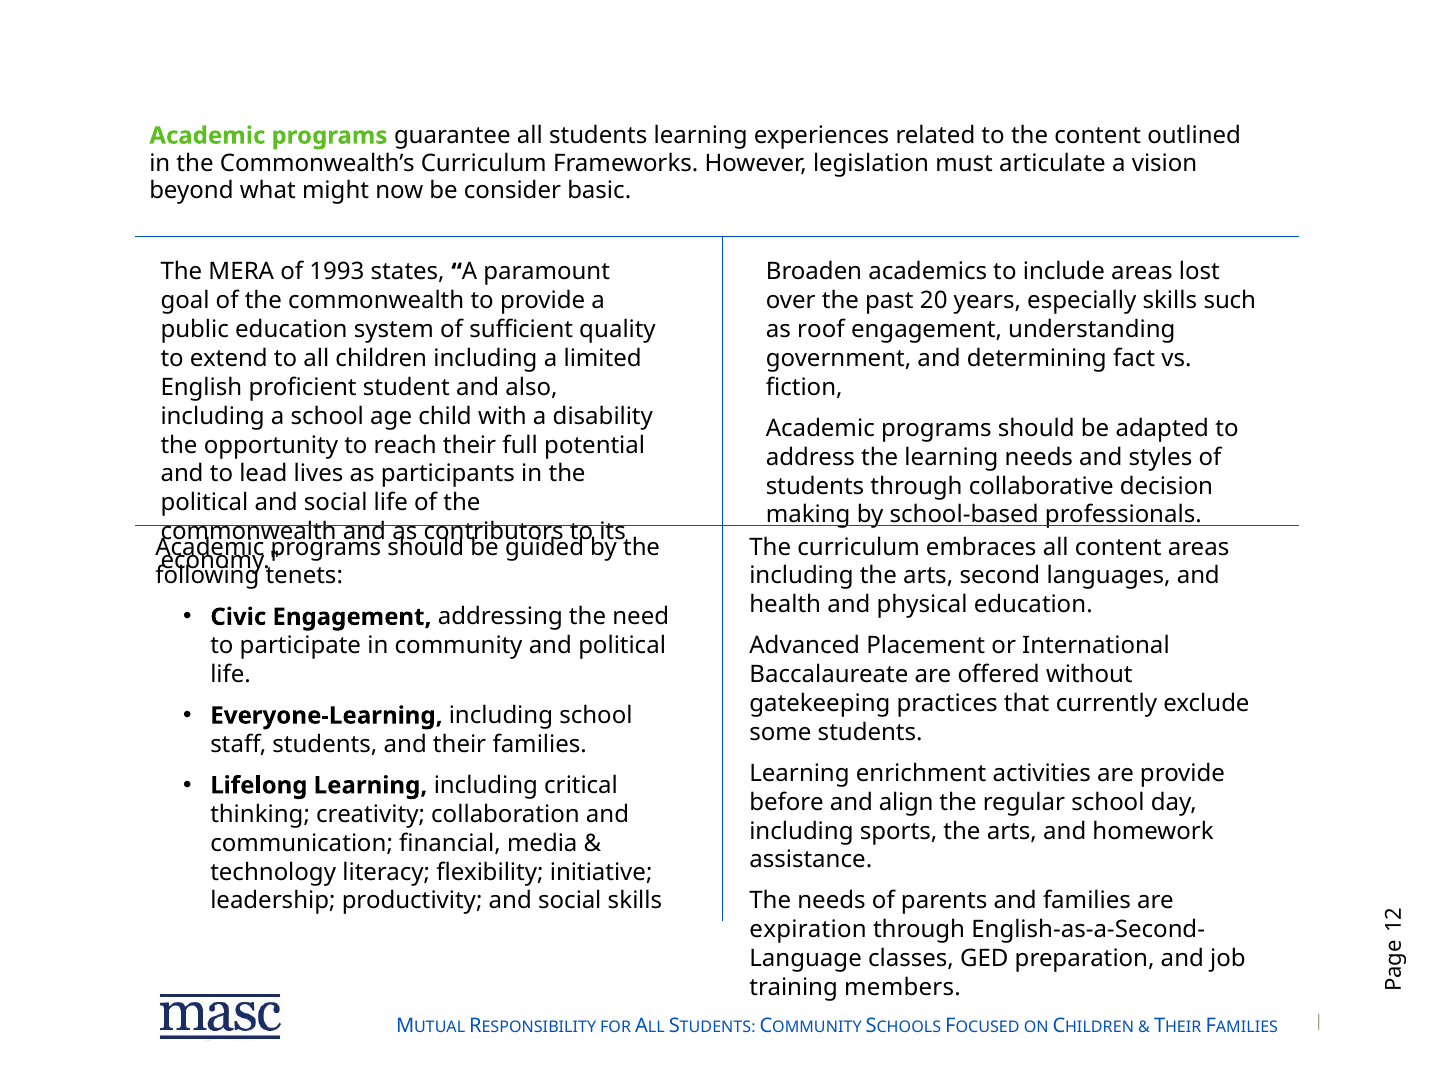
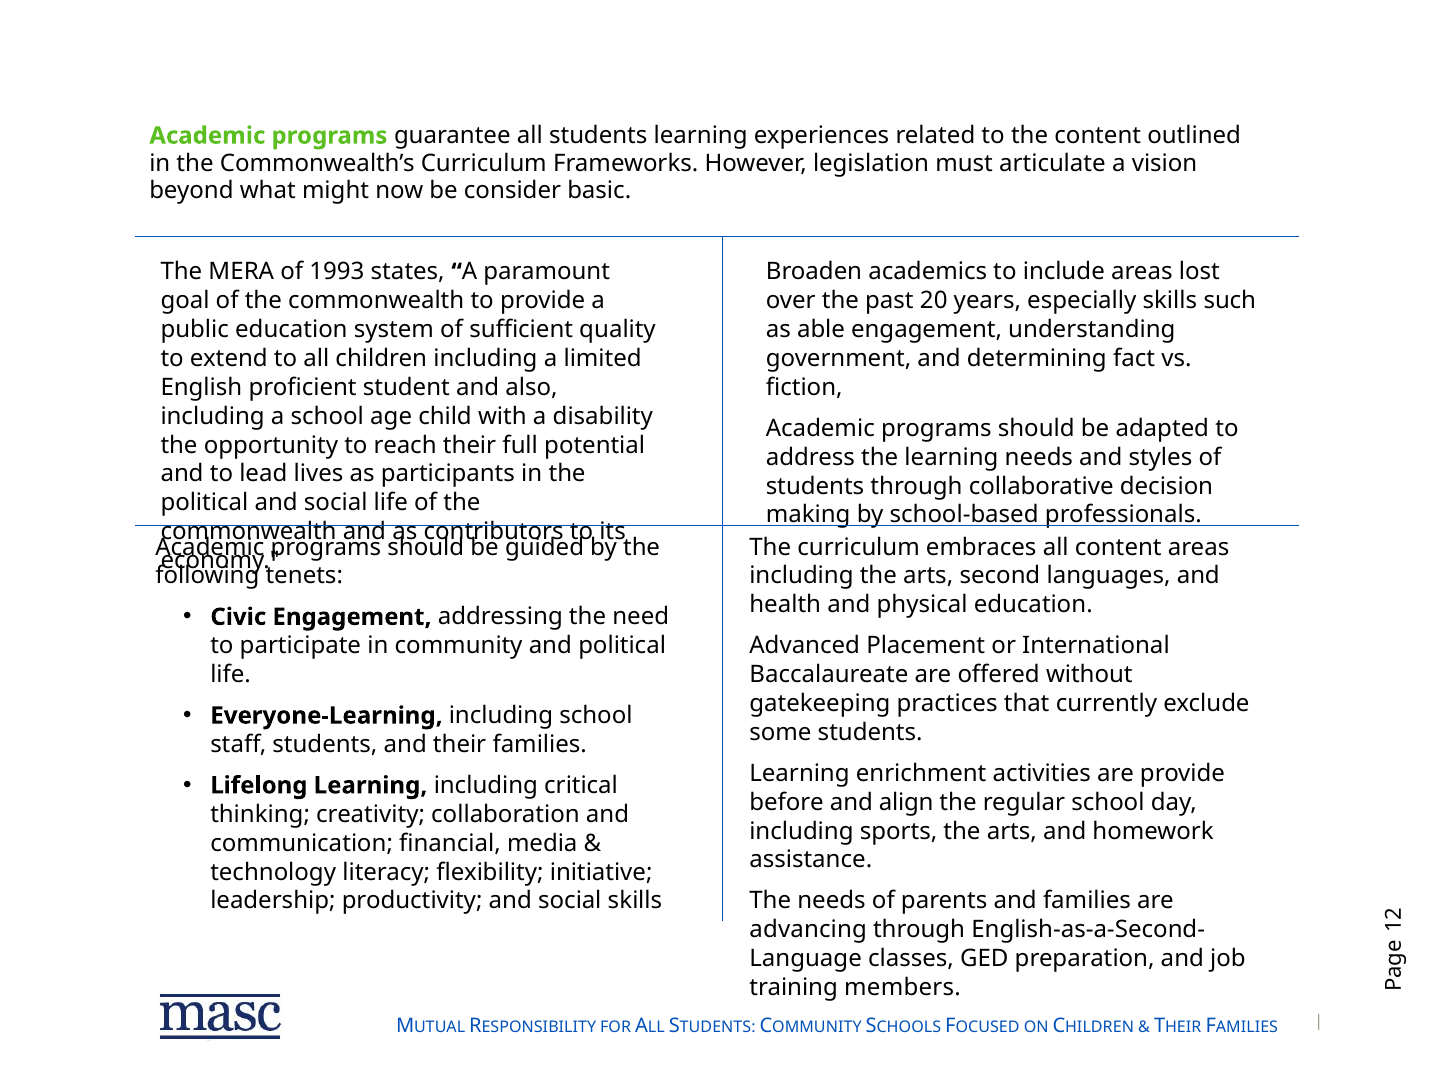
roof: roof -> able
expiration: expiration -> advancing
